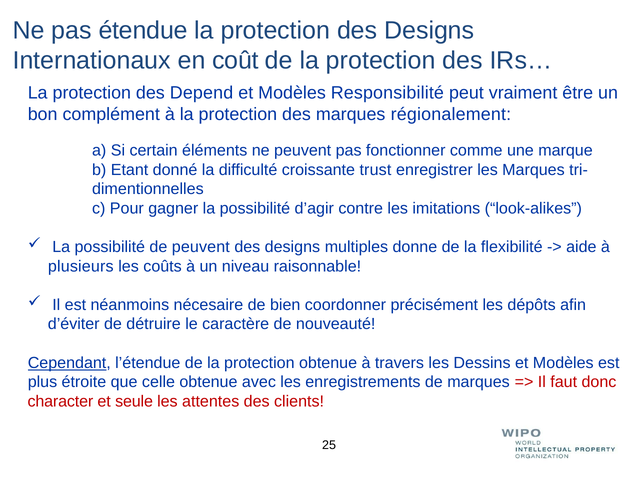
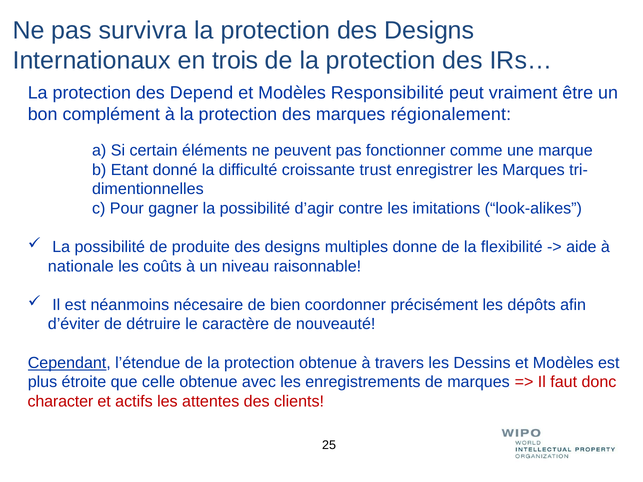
étendue: étendue -> survivra
coût: coût -> trois
de peuvent: peuvent -> produite
plusieurs: plusieurs -> nationale
seule: seule -> actifs
